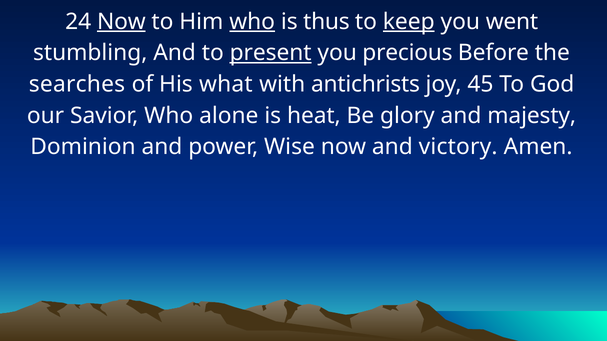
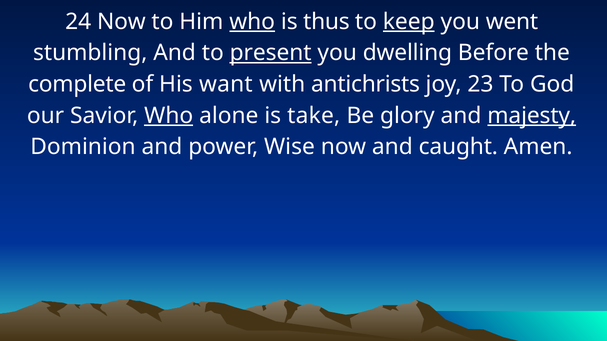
Now at (121, 22) underline: present -> none
precious: precious -> dwelling
searches: searches -> complete
what: what -> want
45: 45 -> 23
Who at (169, 116) underline: none -> present
heat: heat -> take
majesty underline: none -> present
victory: victory -> caught
